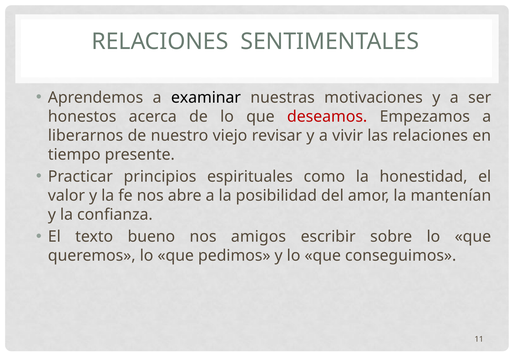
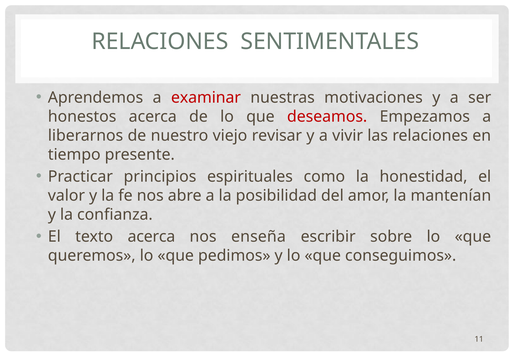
examinar colour: black -> red
texto bueno: bueno -> acerca
amigos: amigos -> enseña
